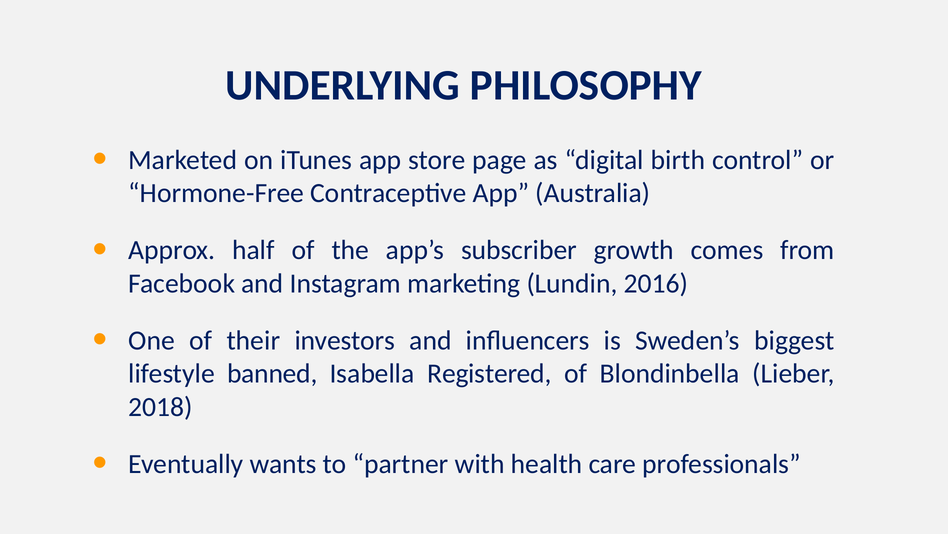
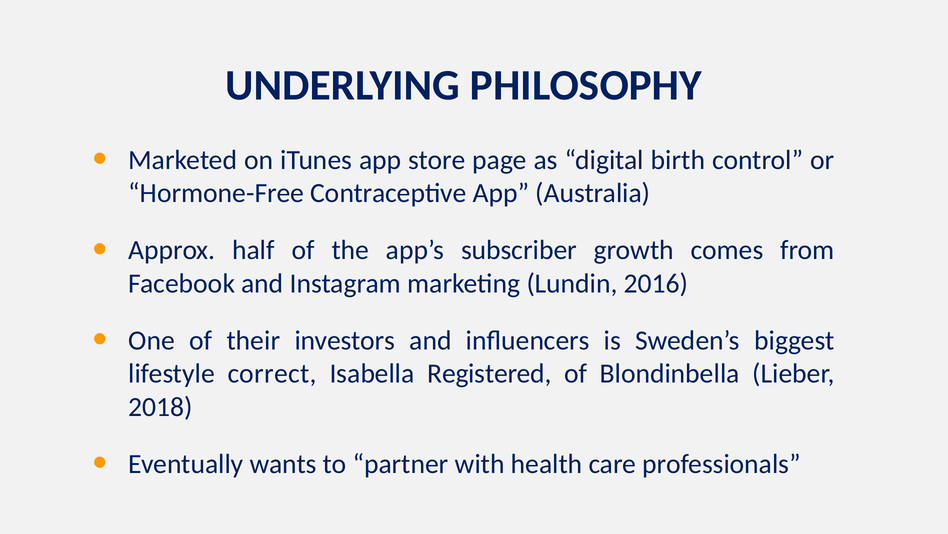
banned: banned -> correct
